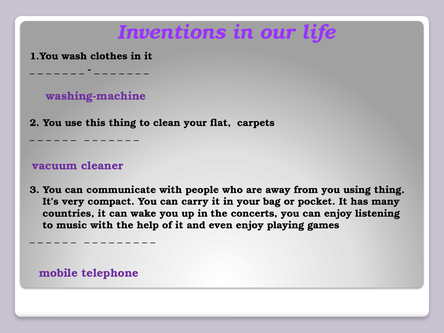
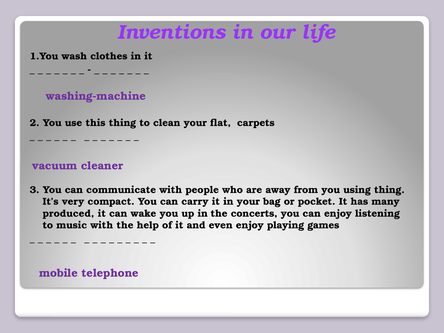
countries: countries -> produced
